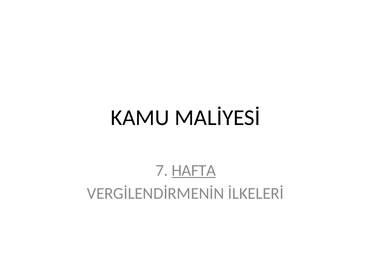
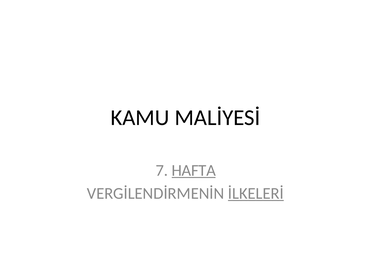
İLKELERİ underline: none -> present
